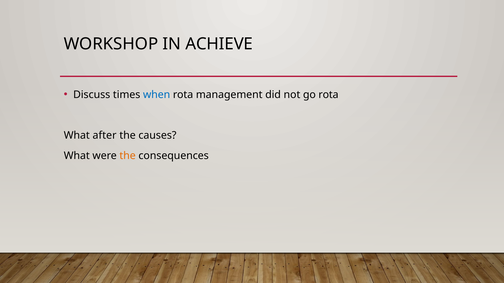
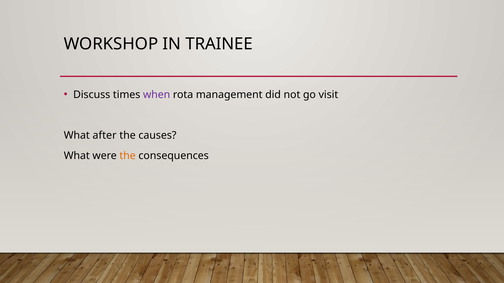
ACHIEVE: ACHIEVE -> TRAINEE
when colour: blue -> purple
go rota: rota -> visit
